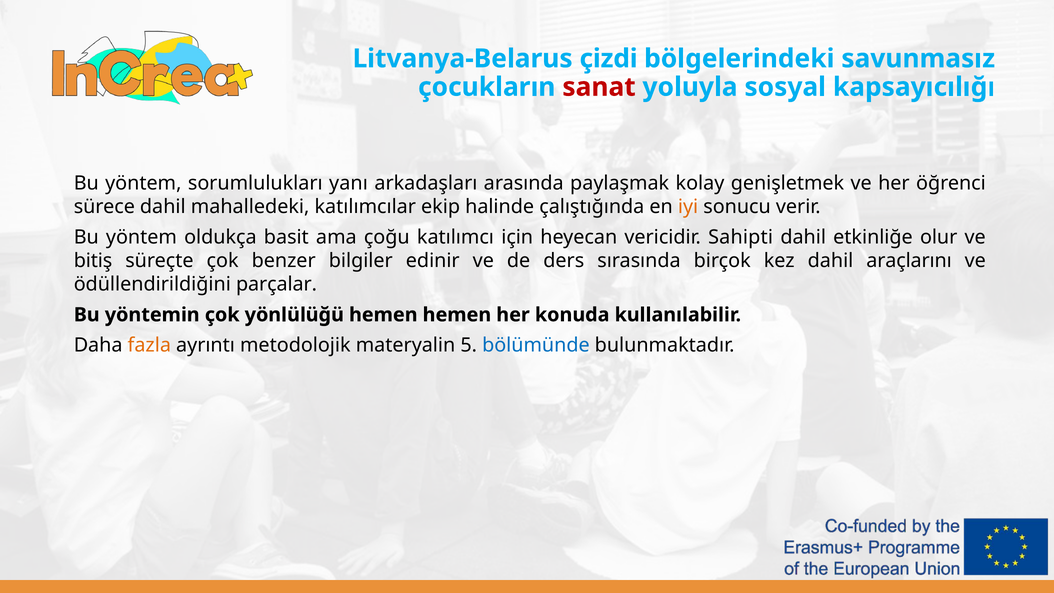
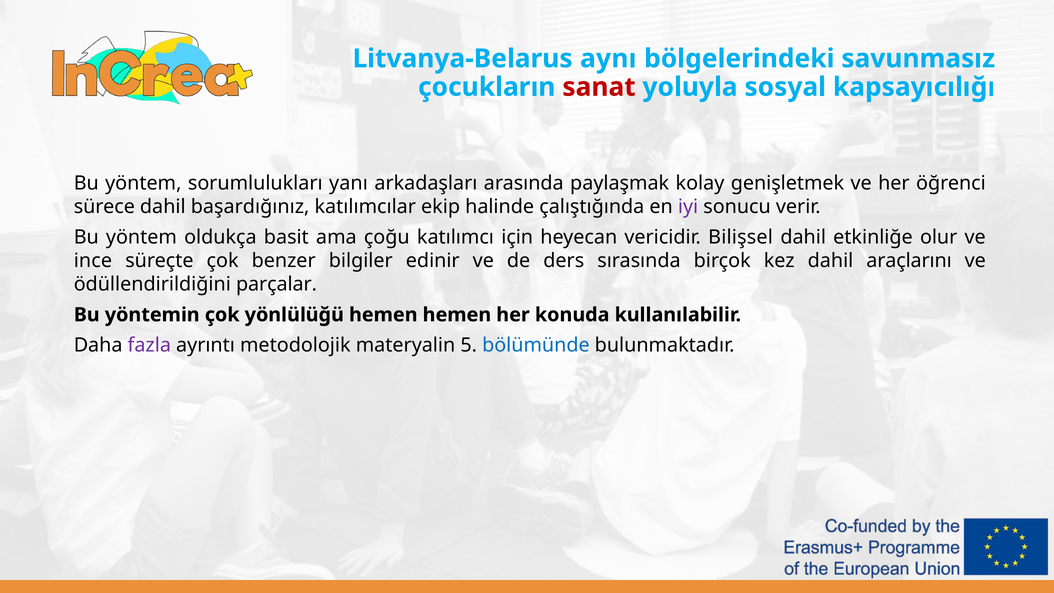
çizdi: çizdi -> aynı
mahalledeki: mahalledeki -> başardığınız
iyi colour: orange -> purple
Sahipti: Sahipti -> Bilişsel
bitiş: bitiş -> ince
fazla colour: orange -> purple
